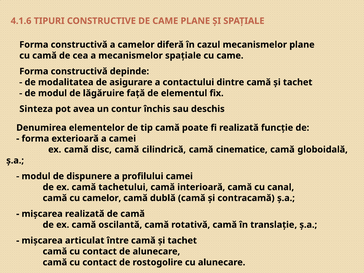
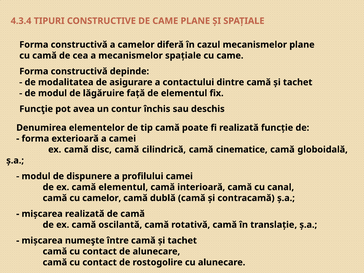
4.1.6: 4.1.6 -> 4.3.4
Sinteza at (36, 109): Sinteza -> Funcţie
camă tachetului: tachetului -> elementul
articulat: articulat -> numeşte
